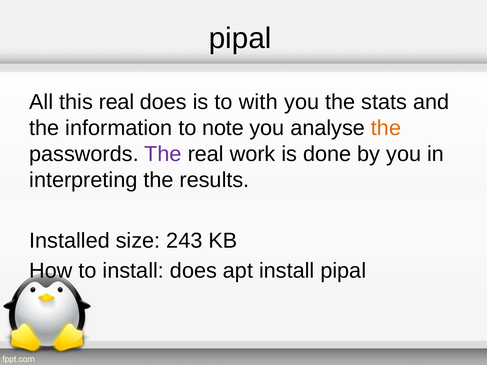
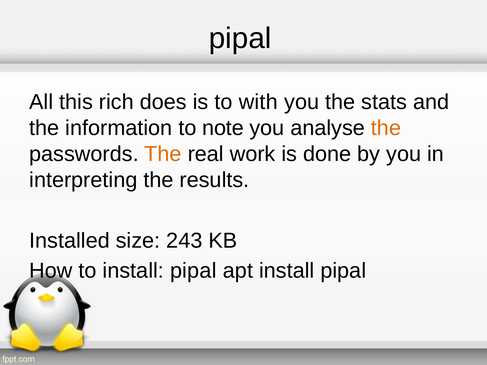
this real: real -> rich
The at (163, 154) colour: purple -> orange
to install does: does -> pipal
